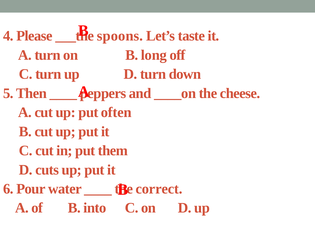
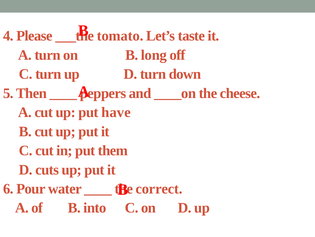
spoons: spoons -> tomato
often: often -> have
